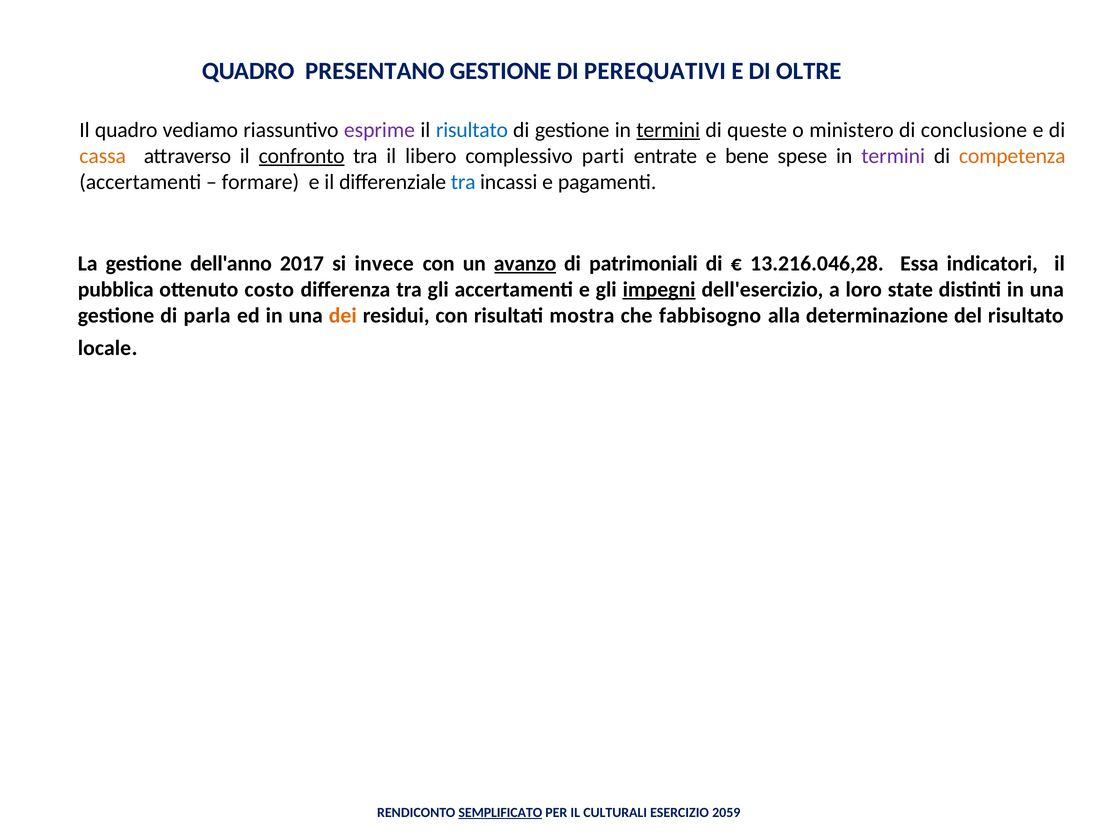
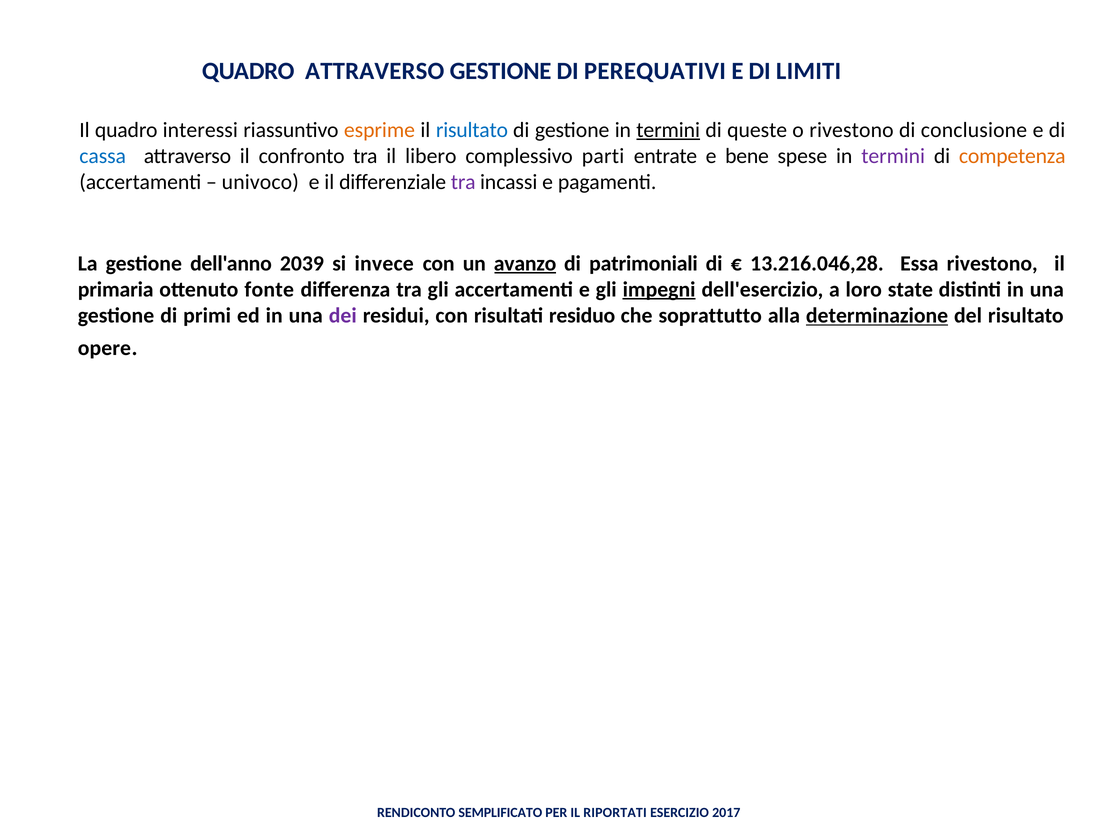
QUADRO PRESENTANO: PRESENTANO -> ATTRAVERSO
OLTRE: OLTRE -> LIMITI
vediamo: vediamo -> interessi
esprime colour: purple -> orange
o ministero: ministero -> rivestono
cassa colour: orange -> blue
confronto underline: present -> none
formare: formare -> univoco
tra at (463, 182) colour: blue -> purple
2017: 2017 -> 2039
Essa indicatori: indicatori -> rivestono
pubblica: pubblica -> primaria
costo: costo -> fonte
parla: parla -> primi
dei colour: orange -> purple
mostra: mostra -> residuo
fabbisogno: fabbisogno -> soprattutto
determinazione underline: none -> present
locale: locale -> opere
SEMPLIFICATO underline: present -> none
CULTURALI: CULTURALI -> RIPORTATI
2059: 2059 -> 2017
